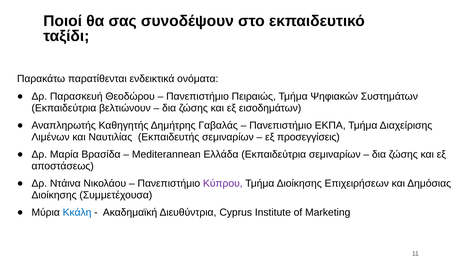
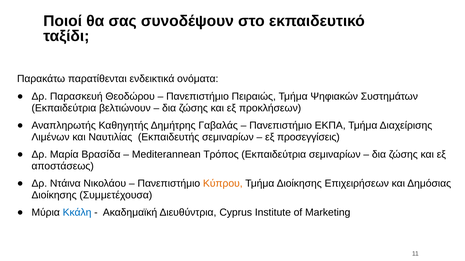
εισοδημάτων: εισοδημάτων -> προκλήσεων
Ελλάδα: Ελλάδα -> Τρόπος
Κύπρου colour: purple -> orange
